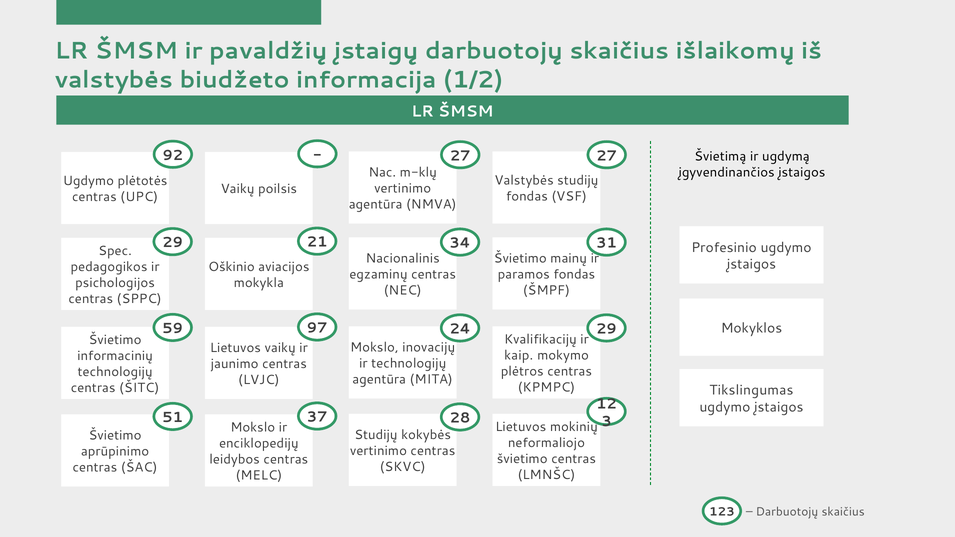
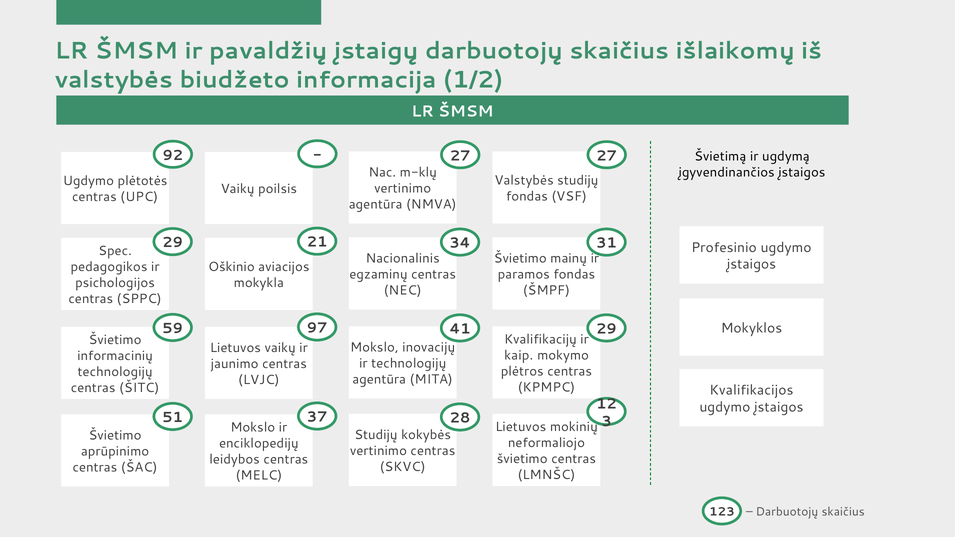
24: 24 -> 41
Tikslingumas: Tikslingumas -> Kvalifikacijos
